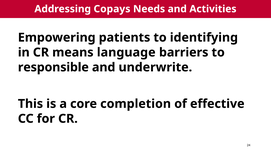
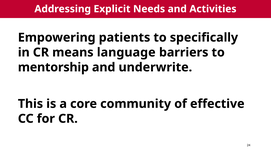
Copays: Copays -> Explicit
identifying: identifying -> specifically
responsible: responsible -> mentorship
completion: completion -> community
